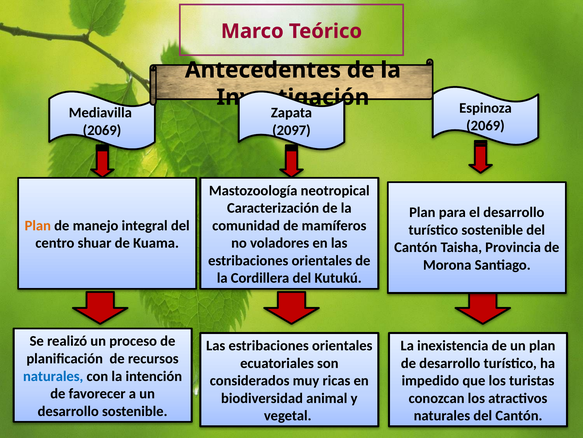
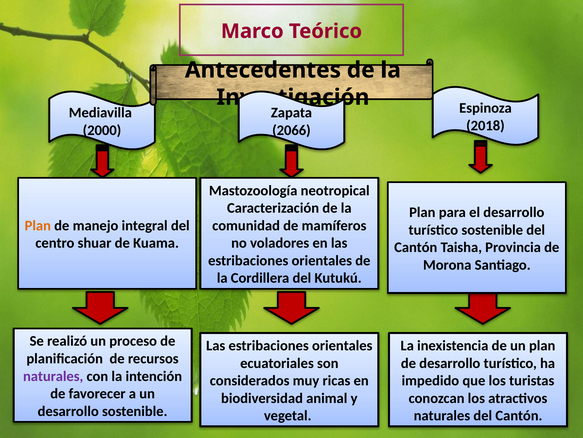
2069 at (485, 125): 2069 -> 2018
2069 at (102, 130): 2069 -> 2000
2097: 2097 -> 2066
naturales at (53, 376) colour: blue -> purple
